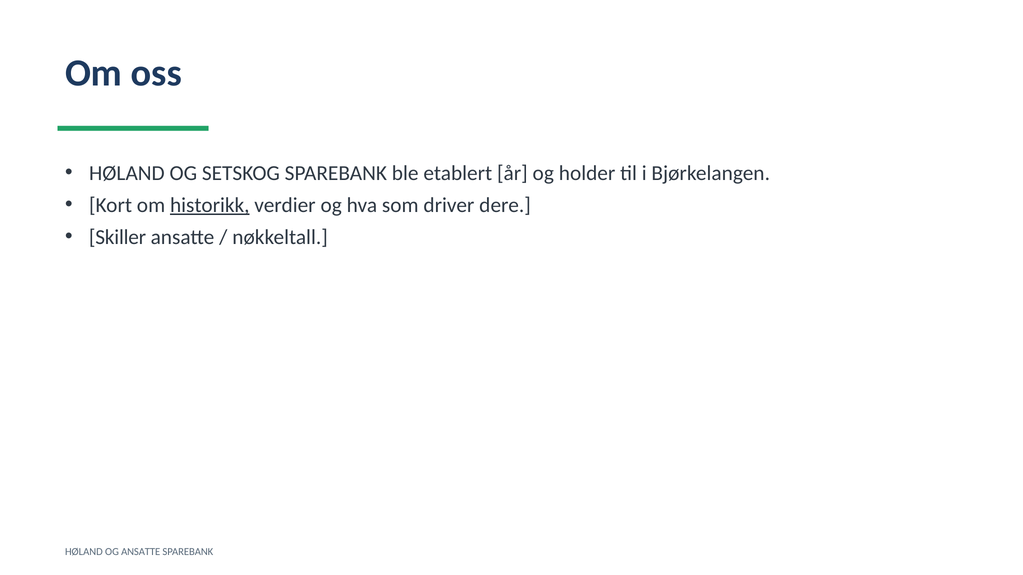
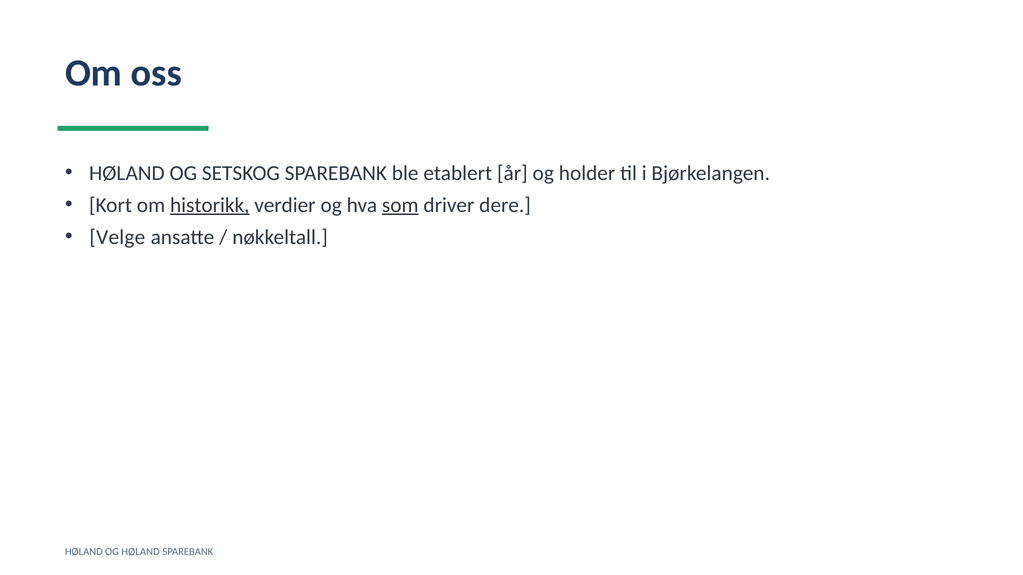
som underline: none -> present
Skiller: Skiller -> Velge
OG ANSATTE: ANSATTE -> HØLAND
